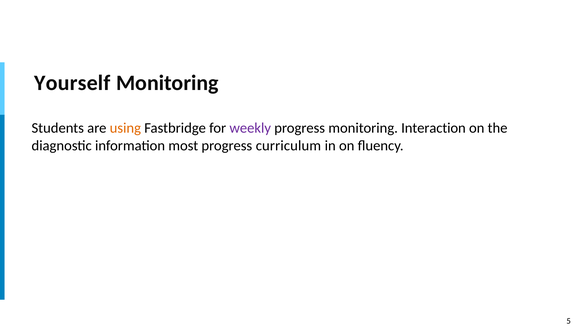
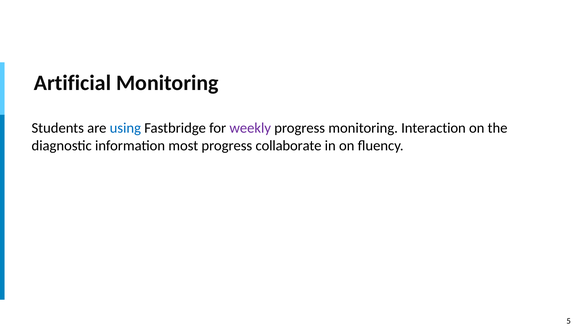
Yourself: Yourself -> Artificial
using colour: orange -> blue
curriculum: curriculum -> collaborate
